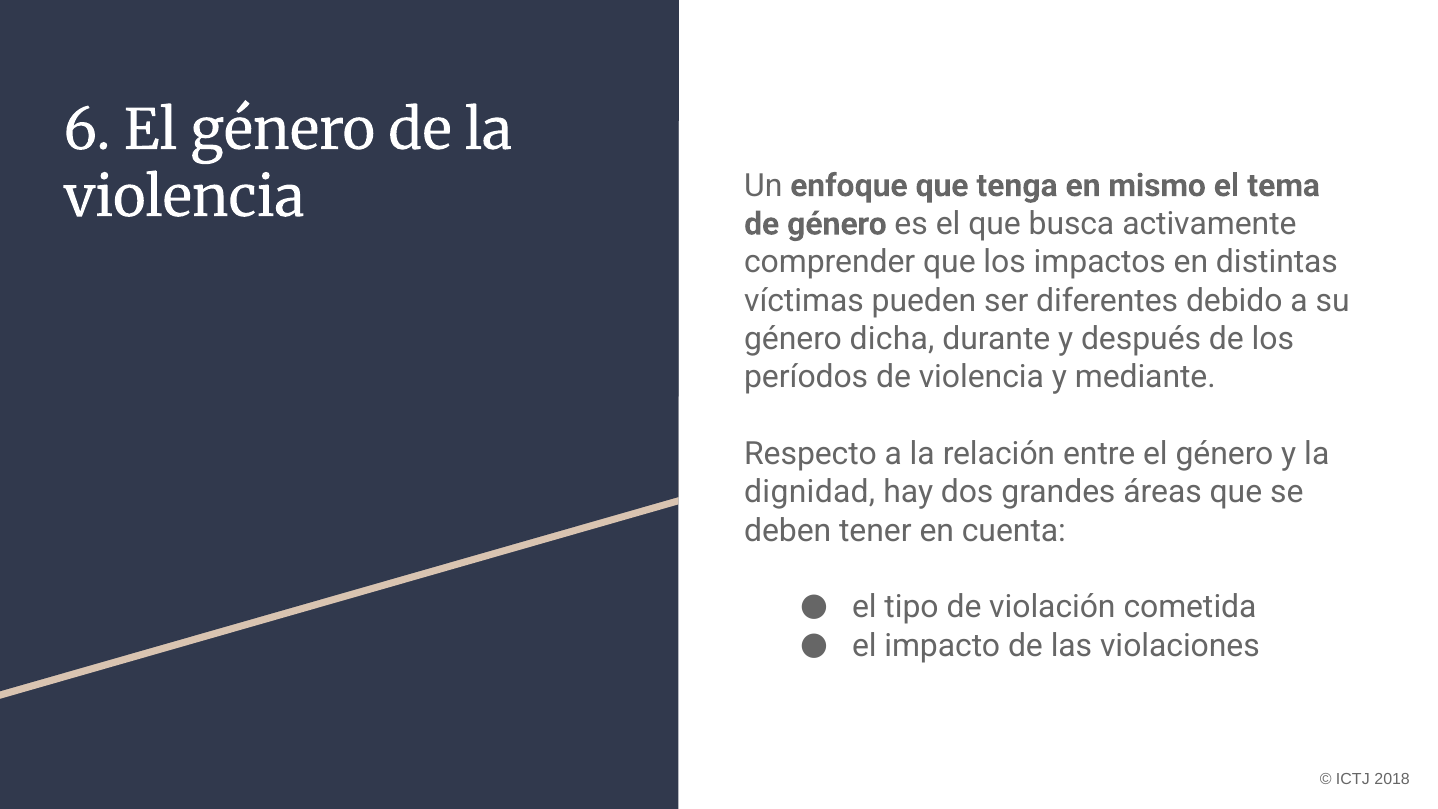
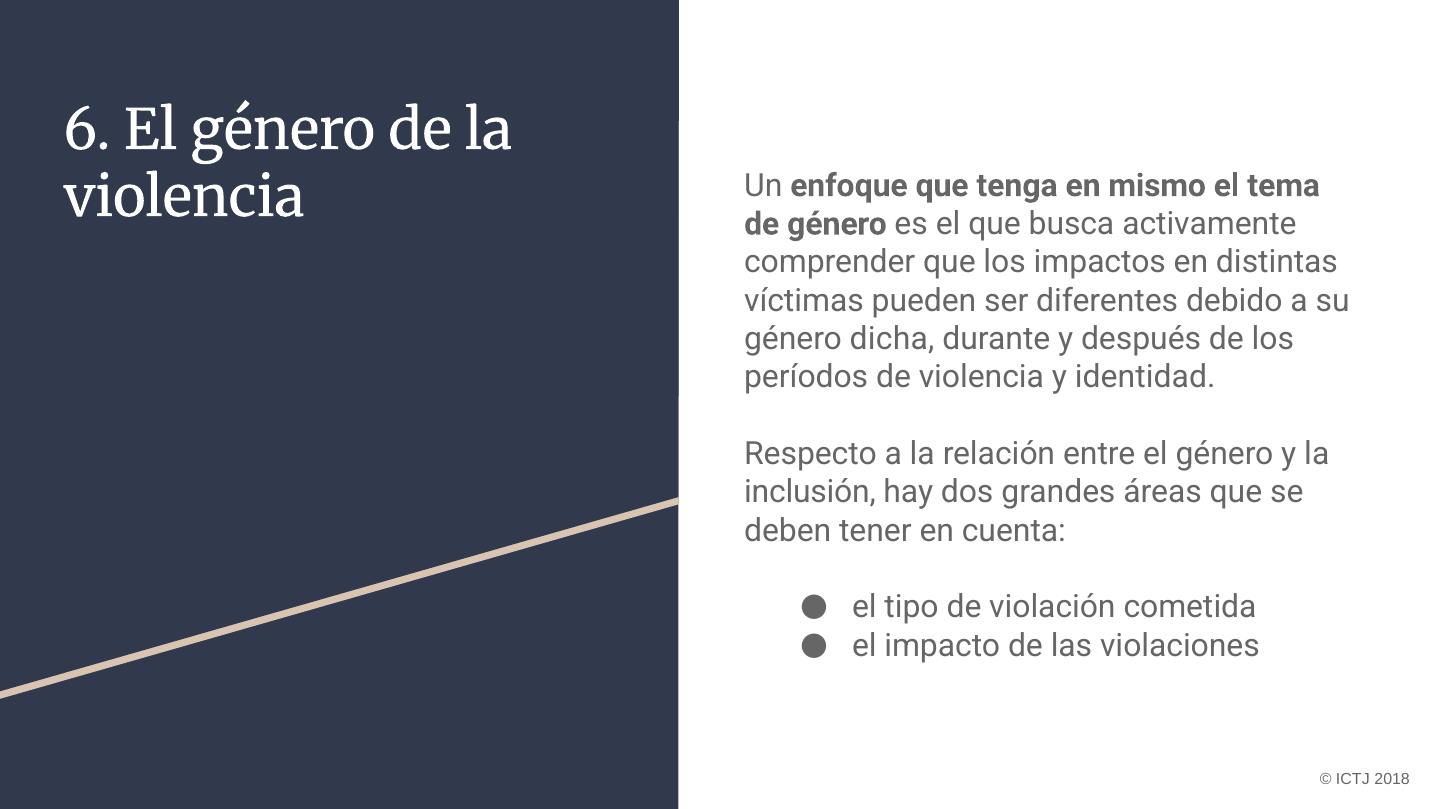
mediante: mediante -> identidad
dignidad: dignidad -> inclusión
